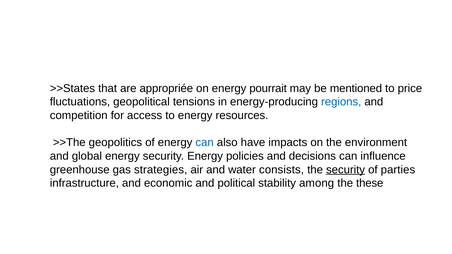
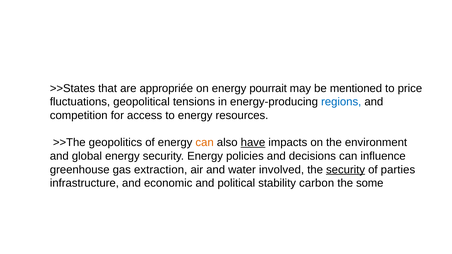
can at (205, 143) colour: blue -> orange
have underline: none -> present
strategies: strategies -> extraction
consists: consists -> involved
among: among -> carbon
these: these -> some
